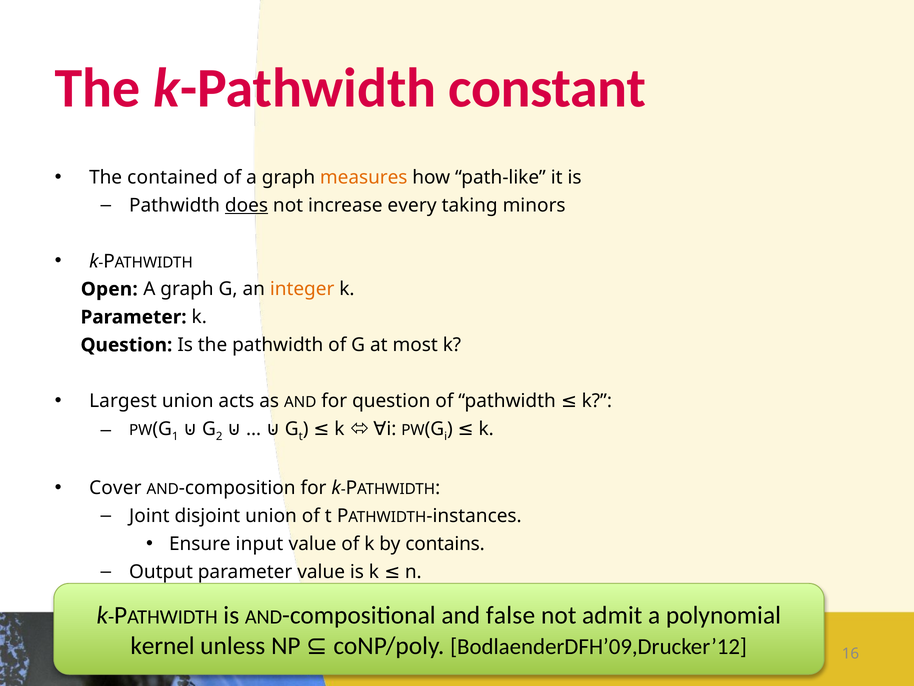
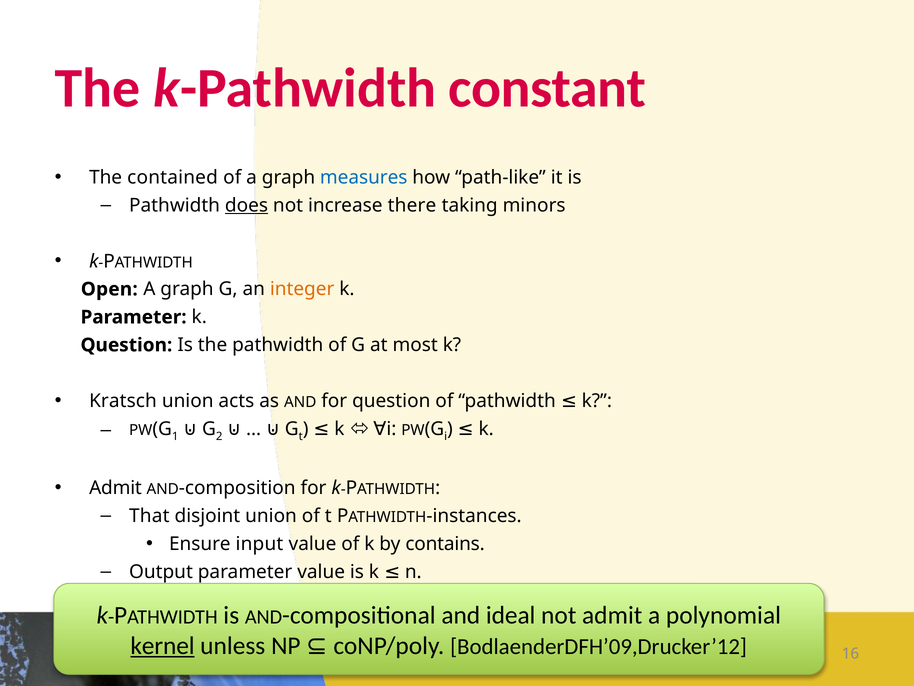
measures colour: orange -> blue
every: every -> there
Largest: Largest -> Kratsch
Cover at (115, 488): Cover -> Admit
Joint: Joint -> That
false: false -> ideal
kernel underline: none -> present
